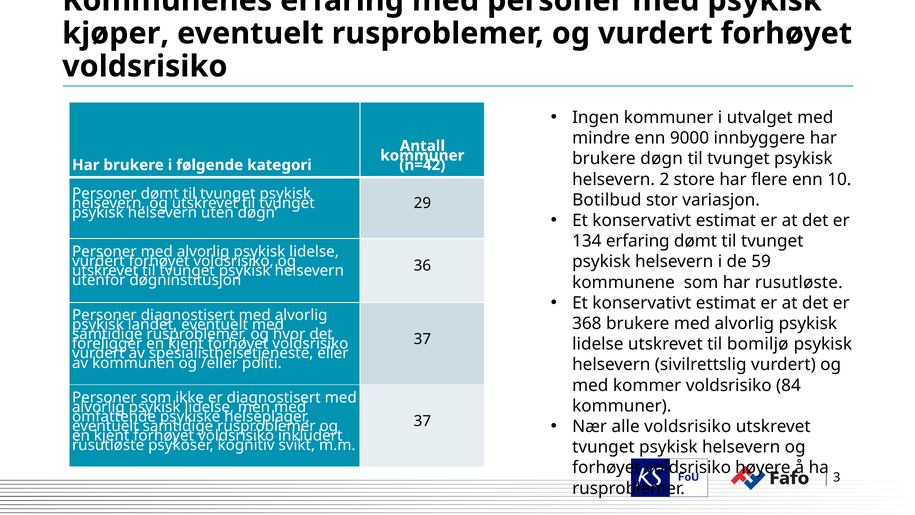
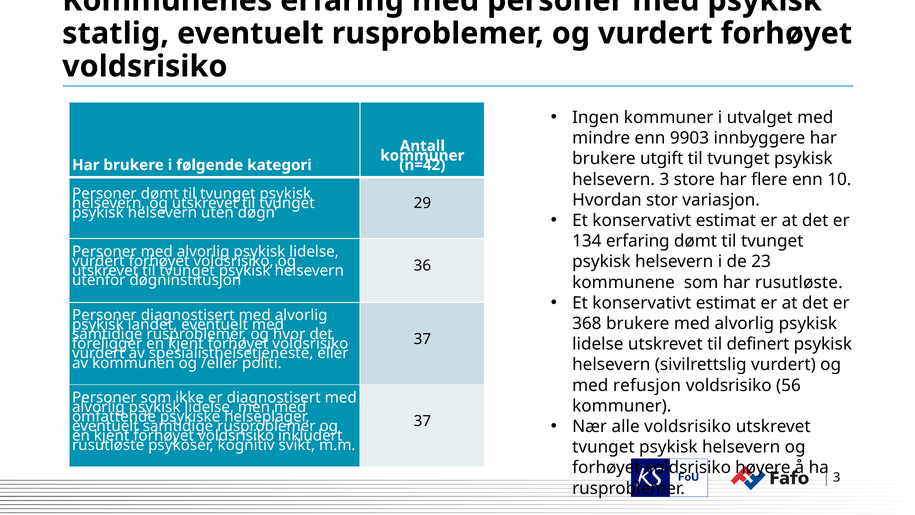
kjøper: kjøper -> statlig
9000: 9000 -> 9903
brukere døgn: døgn -> utgift
helsevern 2: 2 -> 3
Botilbud: Botilbud -> Hvordan
59: 59 -> 23
bomiljø: bomiljø -> definert
kommer: kommer -> refusjon
84: 84 -> 56
